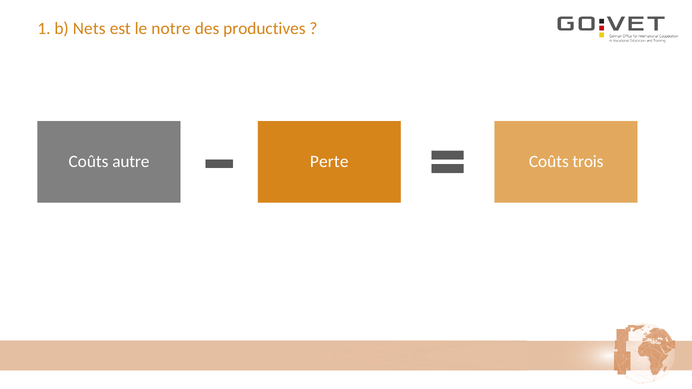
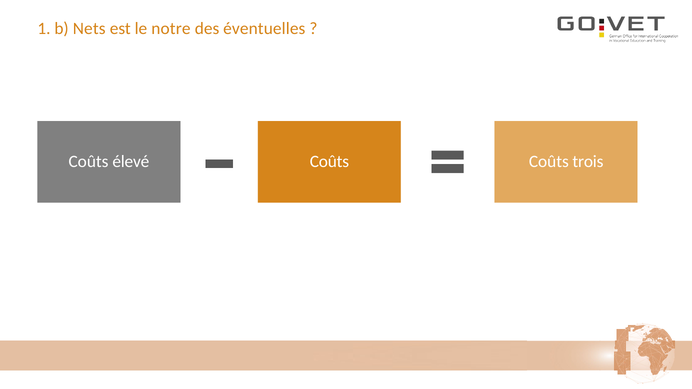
productives: productives -> éventuelles
autre: autre -> élevé
Perte at (329, 162): Perte -> Coûts
